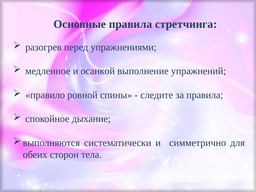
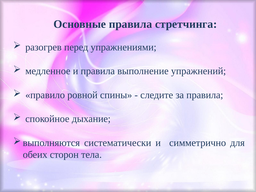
и осанкой: осанкой -> правила
